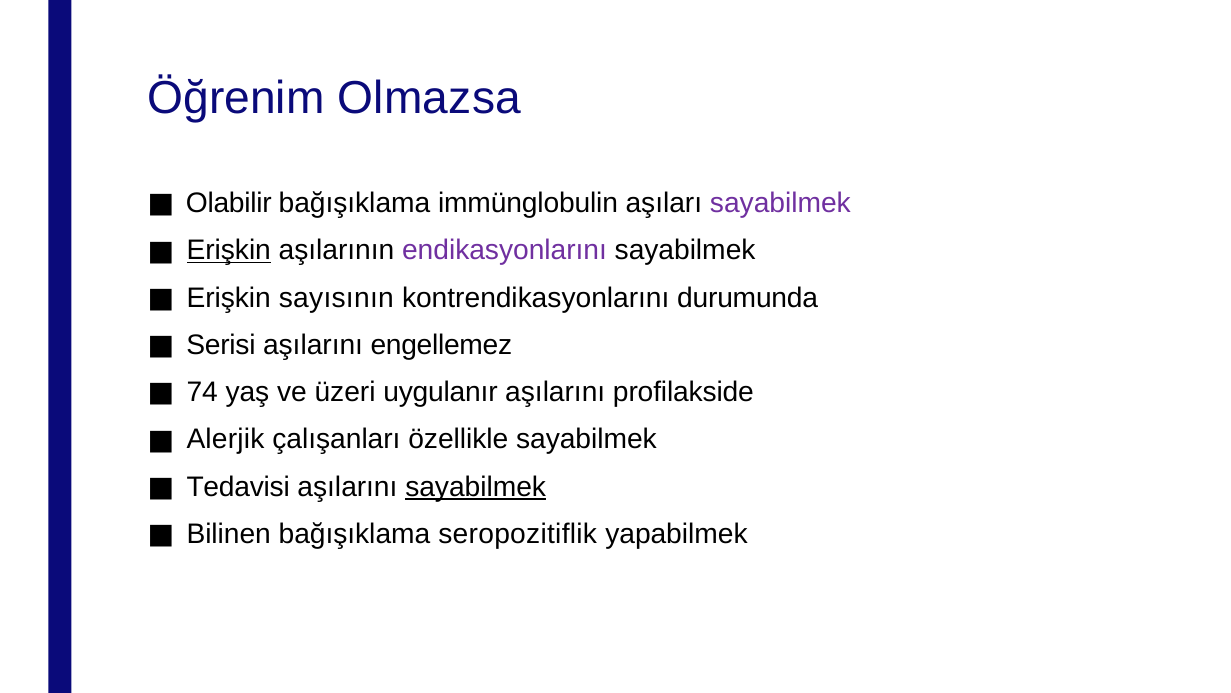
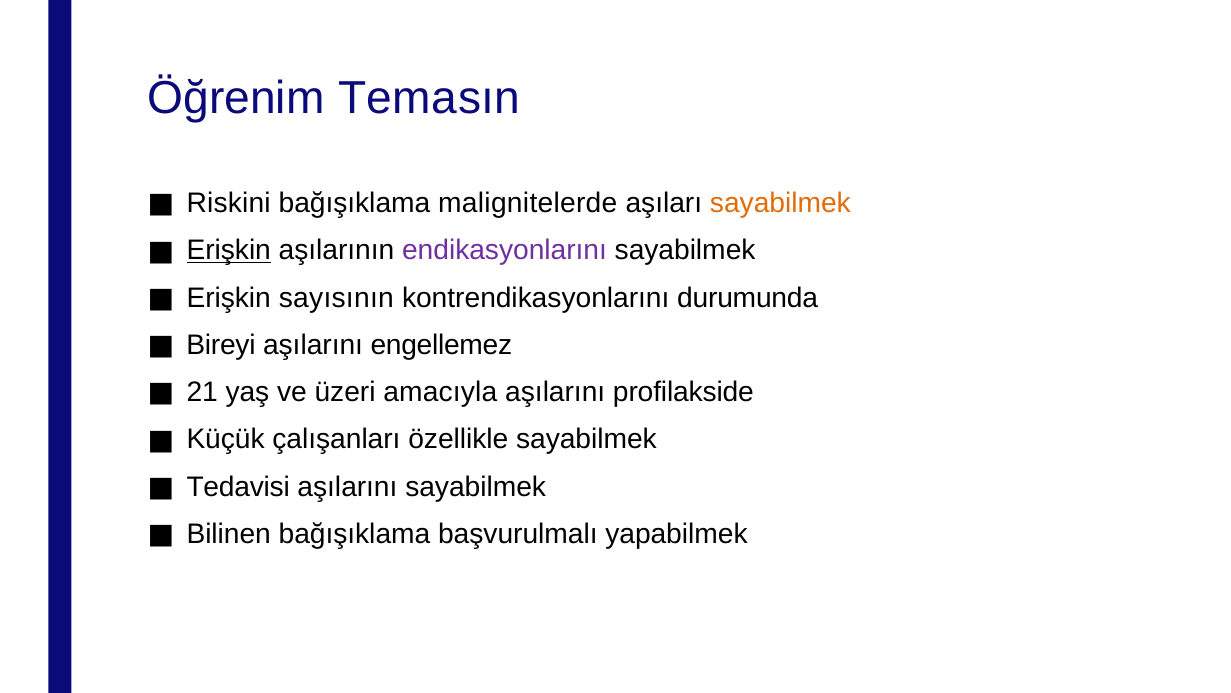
Olmazsa: Olmazsa -> Temasın
Olabilir: Olabilir -> Riskini
immünglobulin: immünglobulin -> malignitelerde
sayabilmek at (780, 203) colour: purple -> orange
Serisi: Serisi -> Bireyi
74: 74 -> 21
uygulanır: uygulanır -> amacıyla
Alerjik: Alerjik -> Küçük
sayabilmek at (476, 486) underline: present -> none
seropozitiflik: seropozitiflik -> başvurulmalı
